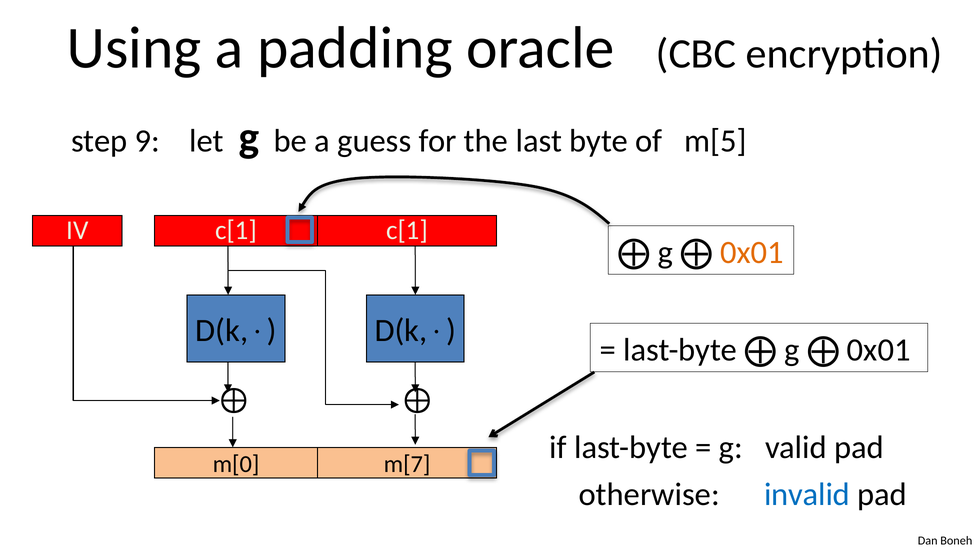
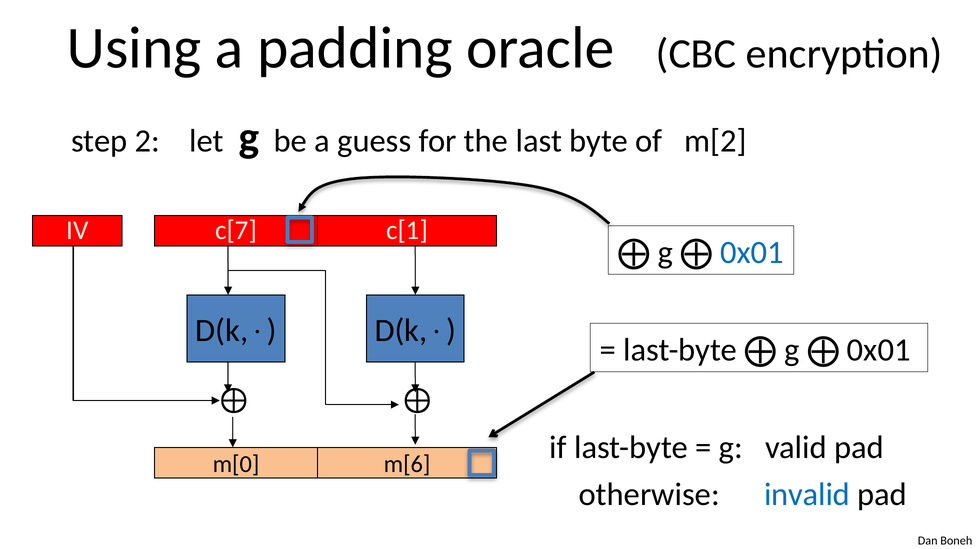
9: 9 -> 2
m[5: m[5 -> m[2
c[1 at (236, 230): c[1 -> c[7
0x01 at (752, 253) colour: orange -> blue
m[7: m[7 -> m[6
